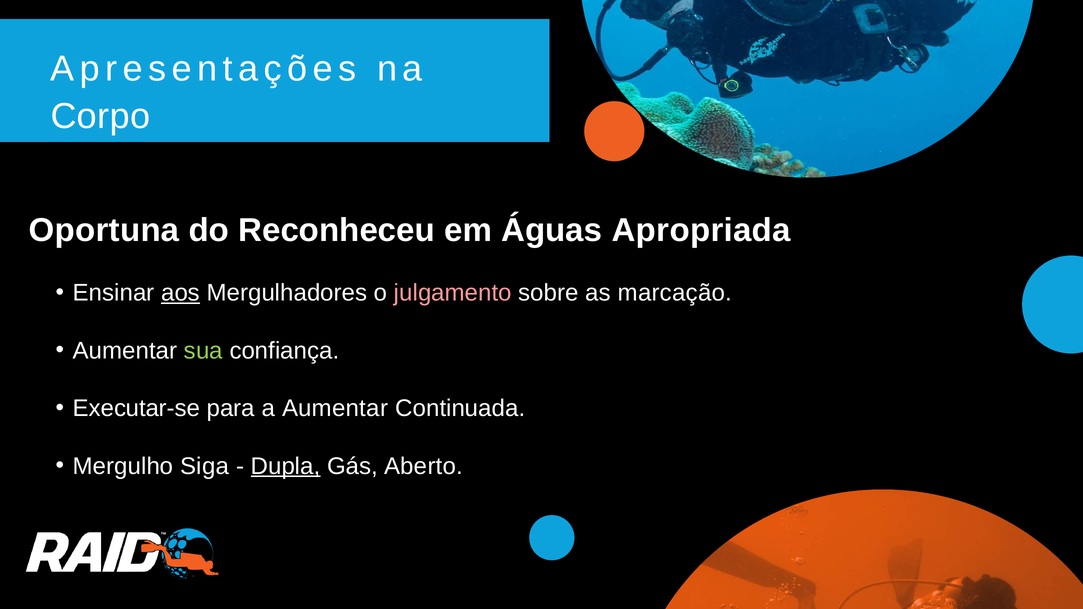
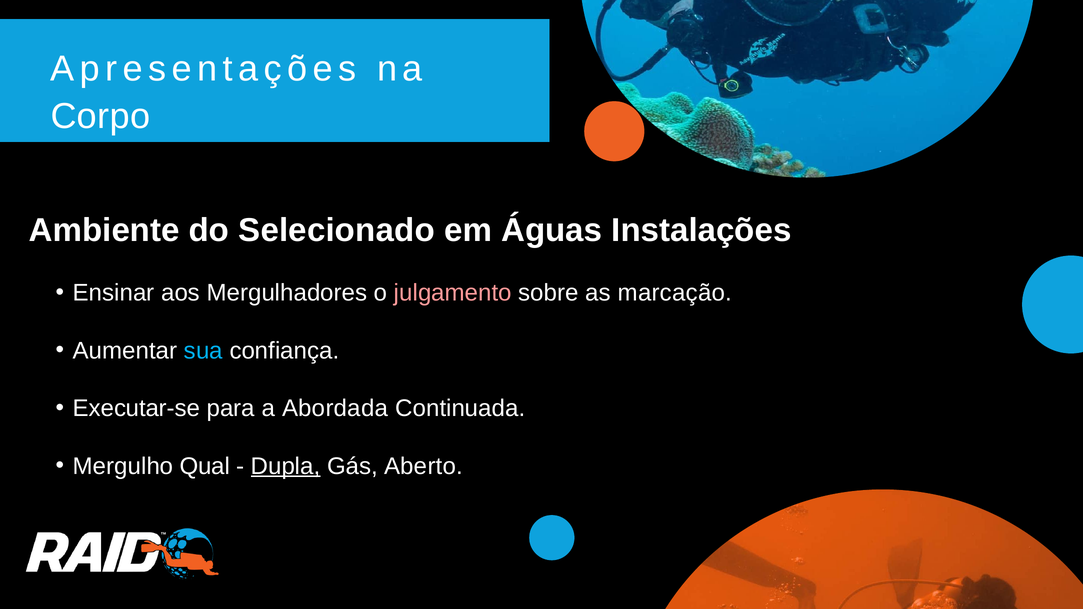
Oportuna: Oportuna -> Ambiente
Reconheceu: Reconheceu -> Selecionado
Apropriada: Apropriada -> Instalações
aos underline: present -> none
sua colour: light green -> light blue
a Aumentar: Aumentar -> Abordada
Siga: Siga -> Qual
